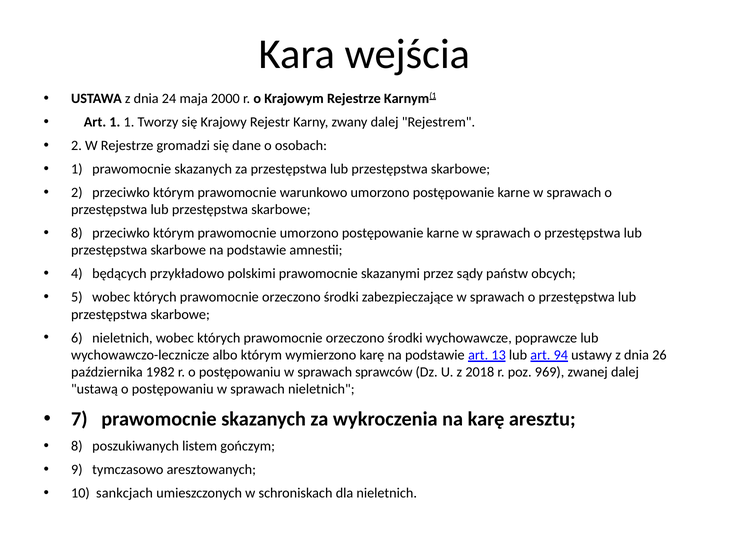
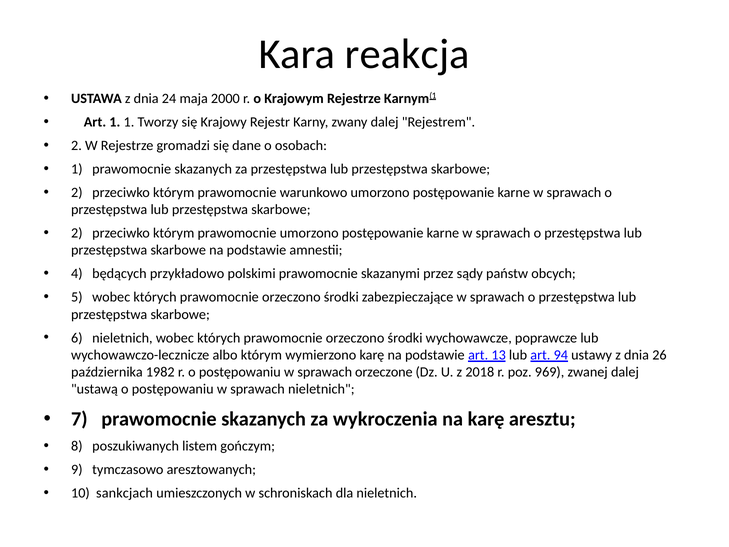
wejścia: wejścia -> reakcja
8 at (77, 233): 8 -> 2
sprawców: sprawców -> orzeczone
